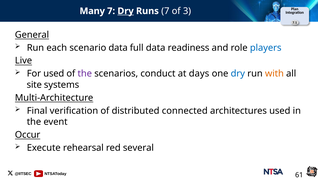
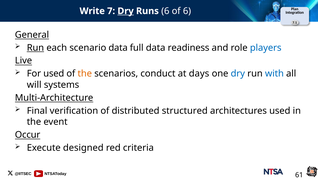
Many: Many -> Write
Runs 7: 7 -> 6
of 3: 3 -> 6
Run at (35, 48) underline: none -> present
the at (85, 74) colour: purple -> orange
with colour: orange -> blue
site: site -> will
connected: connected -> structured
rehearsal: rehearsal -> designed
several: several -> criteria
